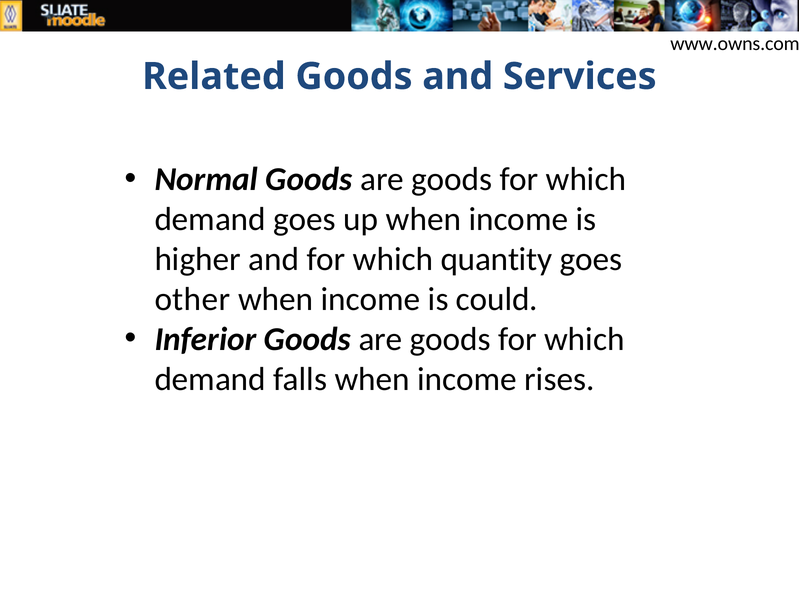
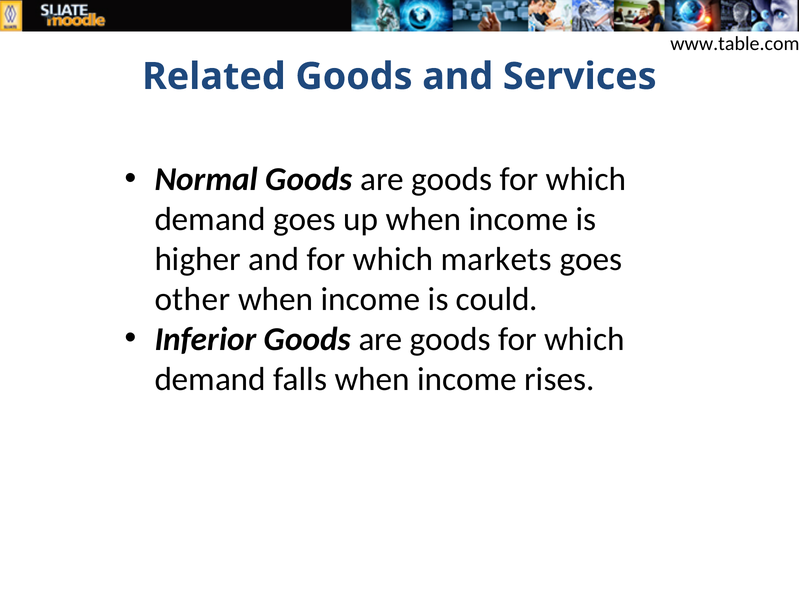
www.owns.com: www.owns.com -> www.table.com
quantity: quantity -> markets
